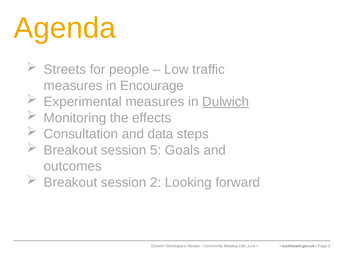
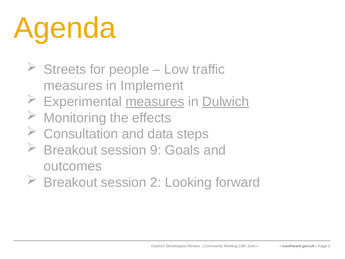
Encourage: Encourage -> Implement
measures at (155, 102) underline: none -> present
5: 5 -> 9
